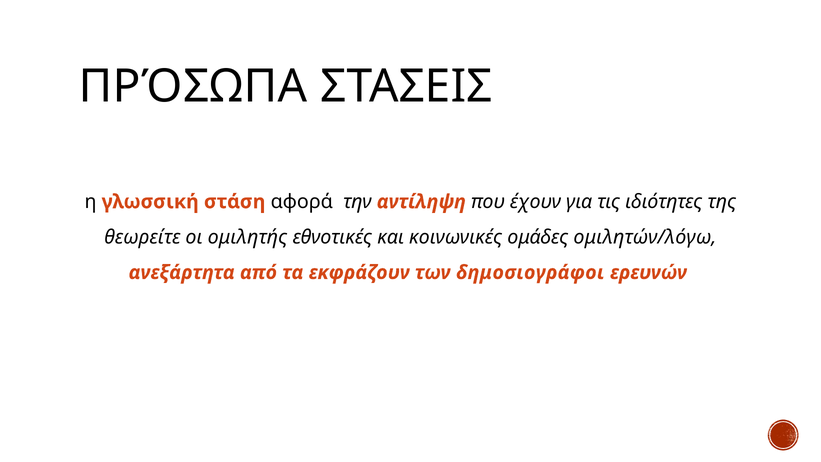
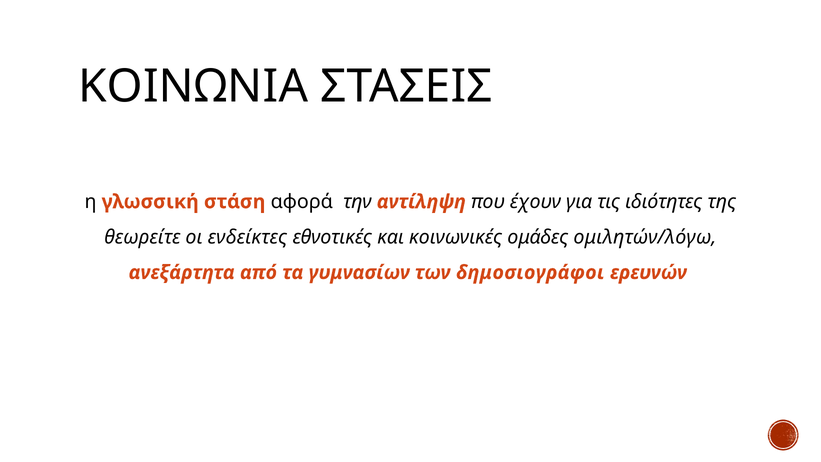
ΠΡΌΣΩΠΑ: ΠΡΌΣΩΠΑ -> ΚΟΙΝΩΝΙΑ
ομιλητής: ομιλητής -> ενδείκτες
εκφράζουν: εκφράζουν -> γυμνασίων
